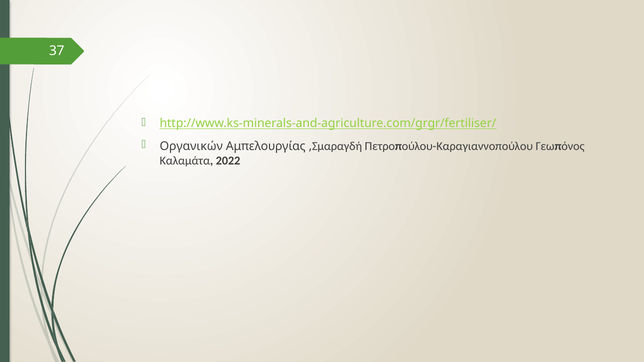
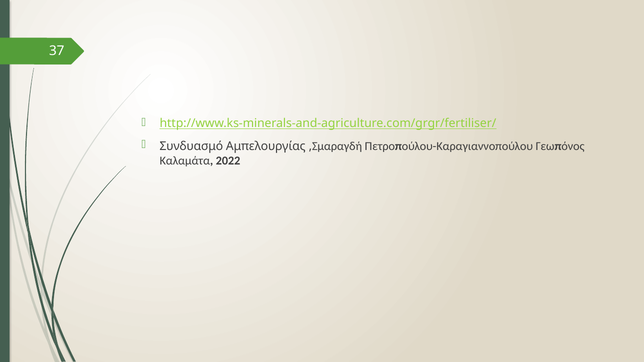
Οργανικών: Οργανικών -> Συνδυασμό
